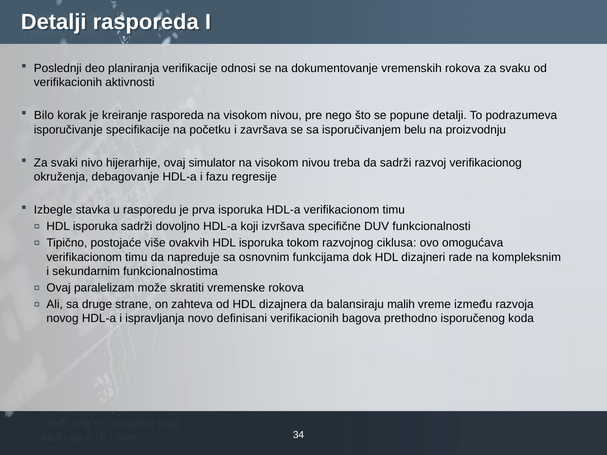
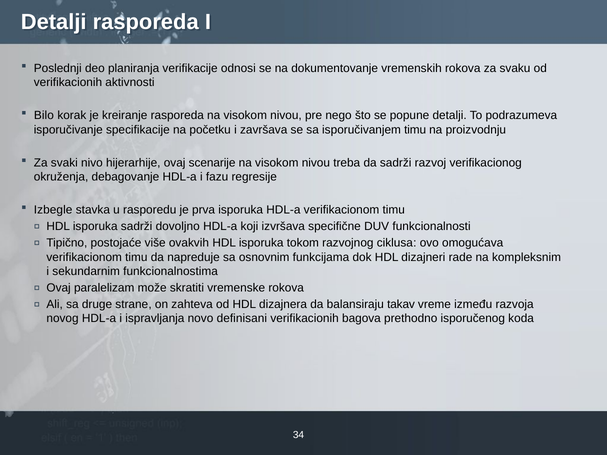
isporučivanjem belu: belu -> timu
simulator: simulator -> scenarije
malih: malih -> takav
